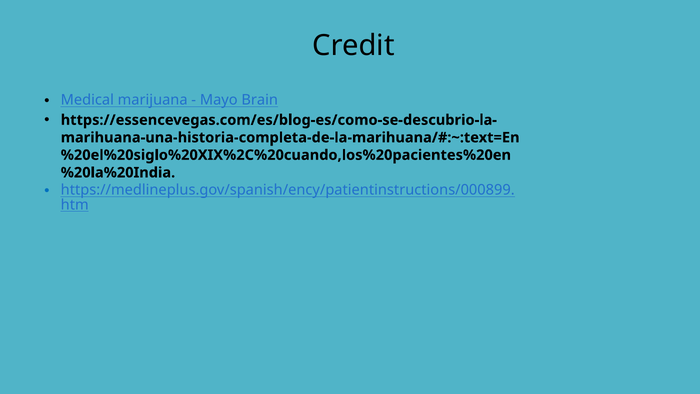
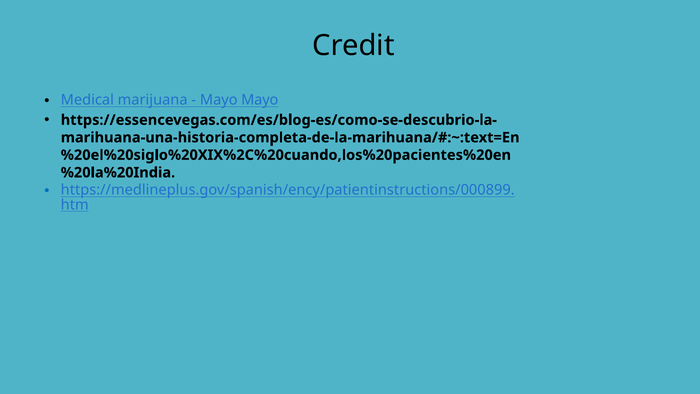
Mayo Brain: Brain -> Mayo
